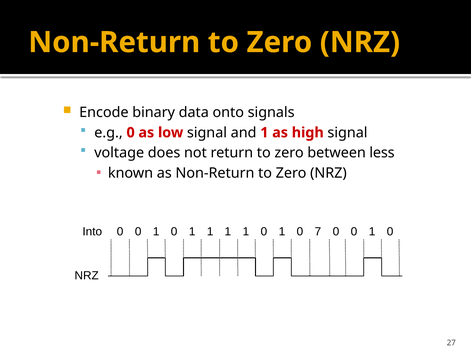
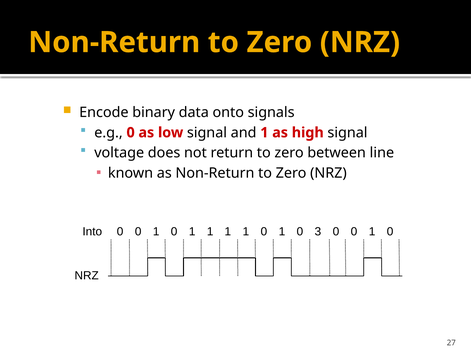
less: less -> line
7: 7 -> 3
